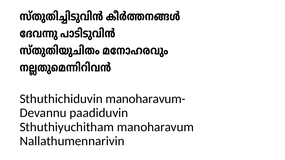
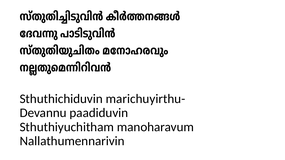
manoharavum-: manoharavum- -> marichuyirthu-
